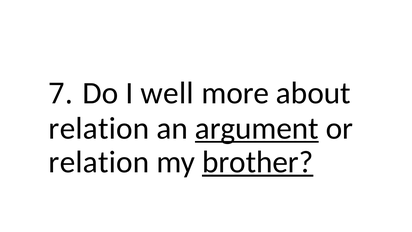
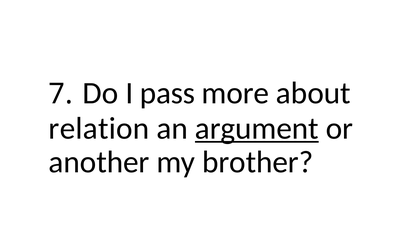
well: well -> pass
relation at (99, 162): relation -> another
brother underline: present -> none
